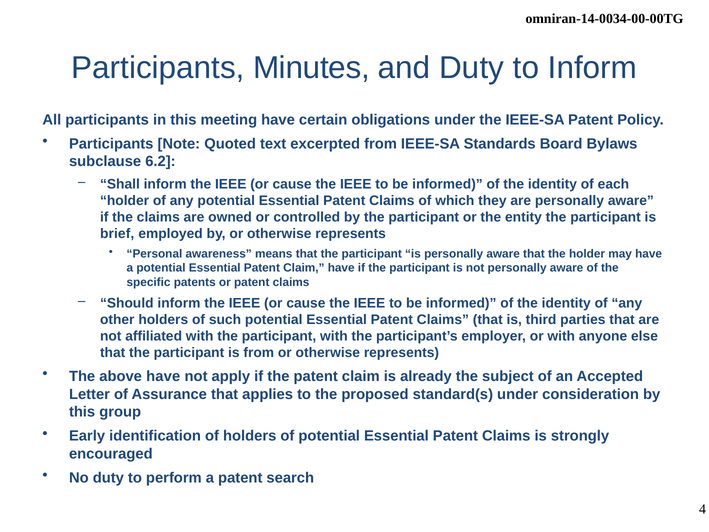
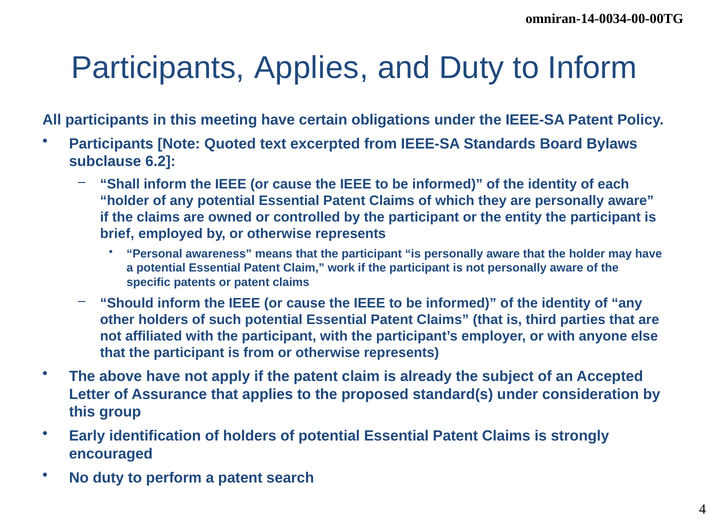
Participants Minutes: Minutes -> Applies
Claim have: have -> work
